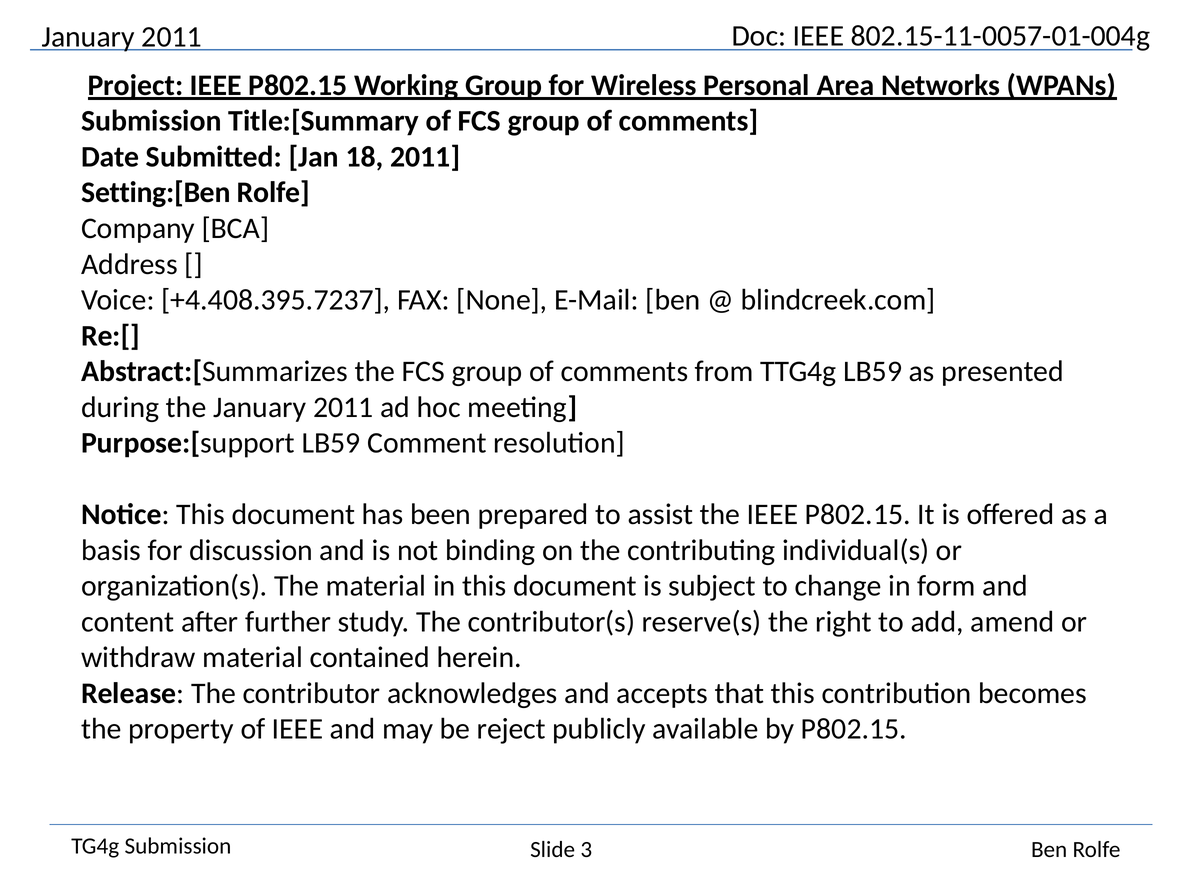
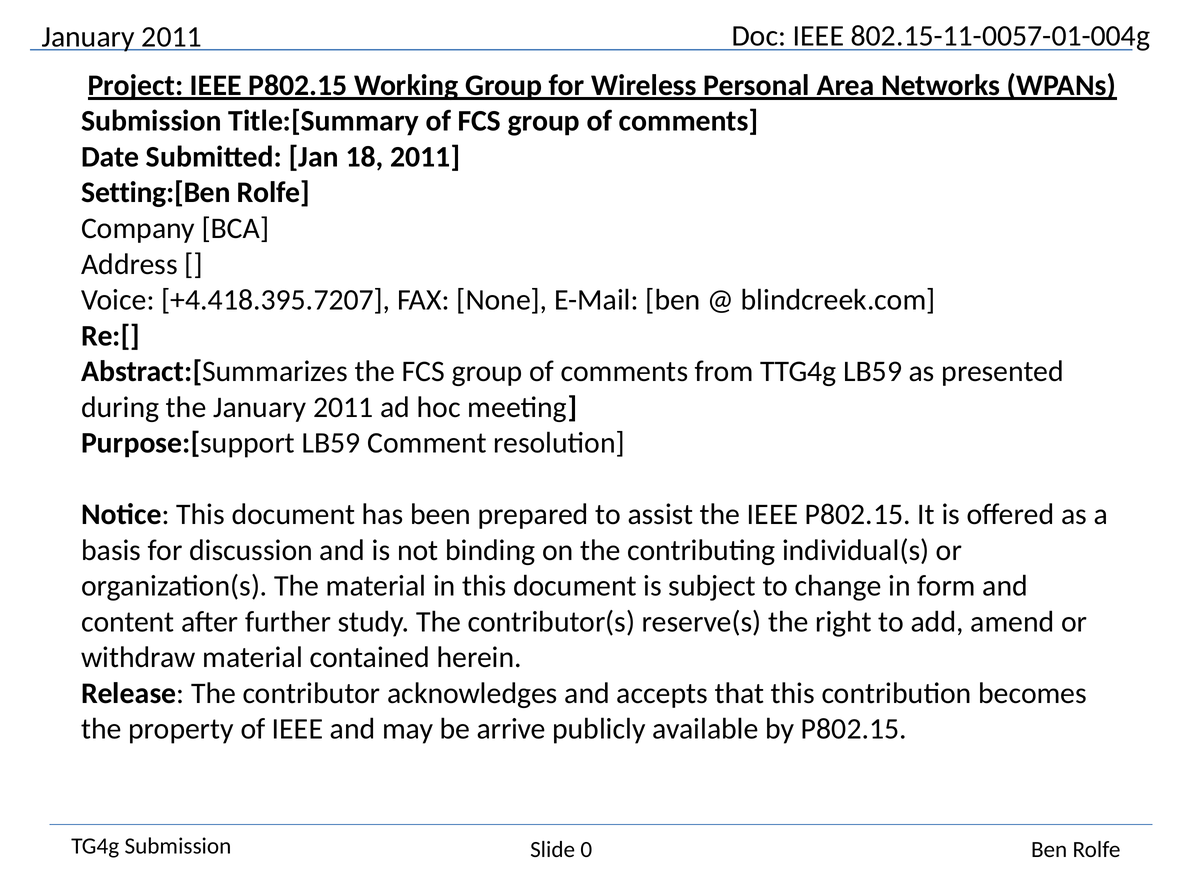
+4.408.395.7237: +4.408.395.7237 -> +4.418.395.7207
reject: reject -> arrive
3: 3 -> 0
